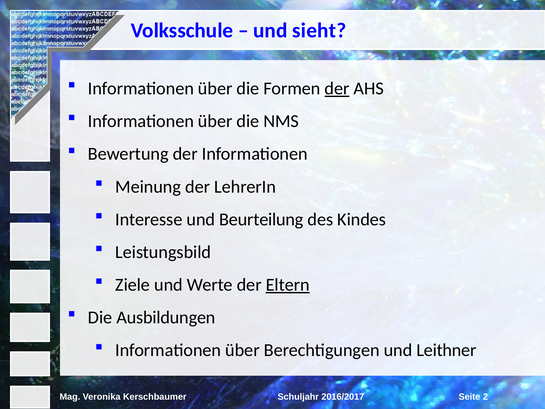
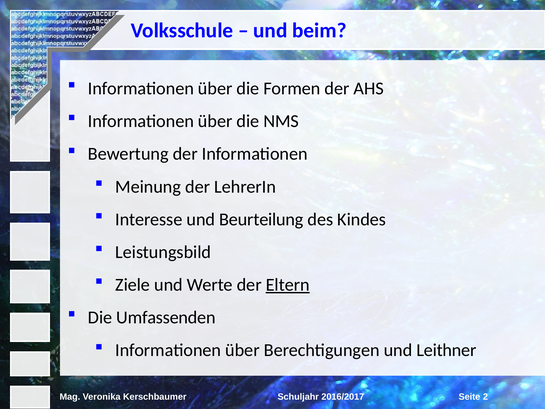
sieht: sieht -> beim
der at (337, 88) underline: present -> none
Ausbildungen: Ausbildungen -> Umfassenden
